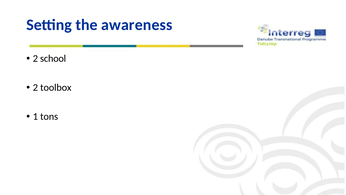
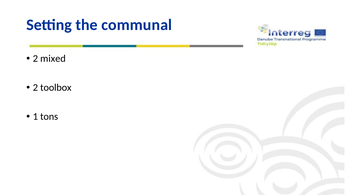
awareness: awareness -> communal
school: school -> mixed
